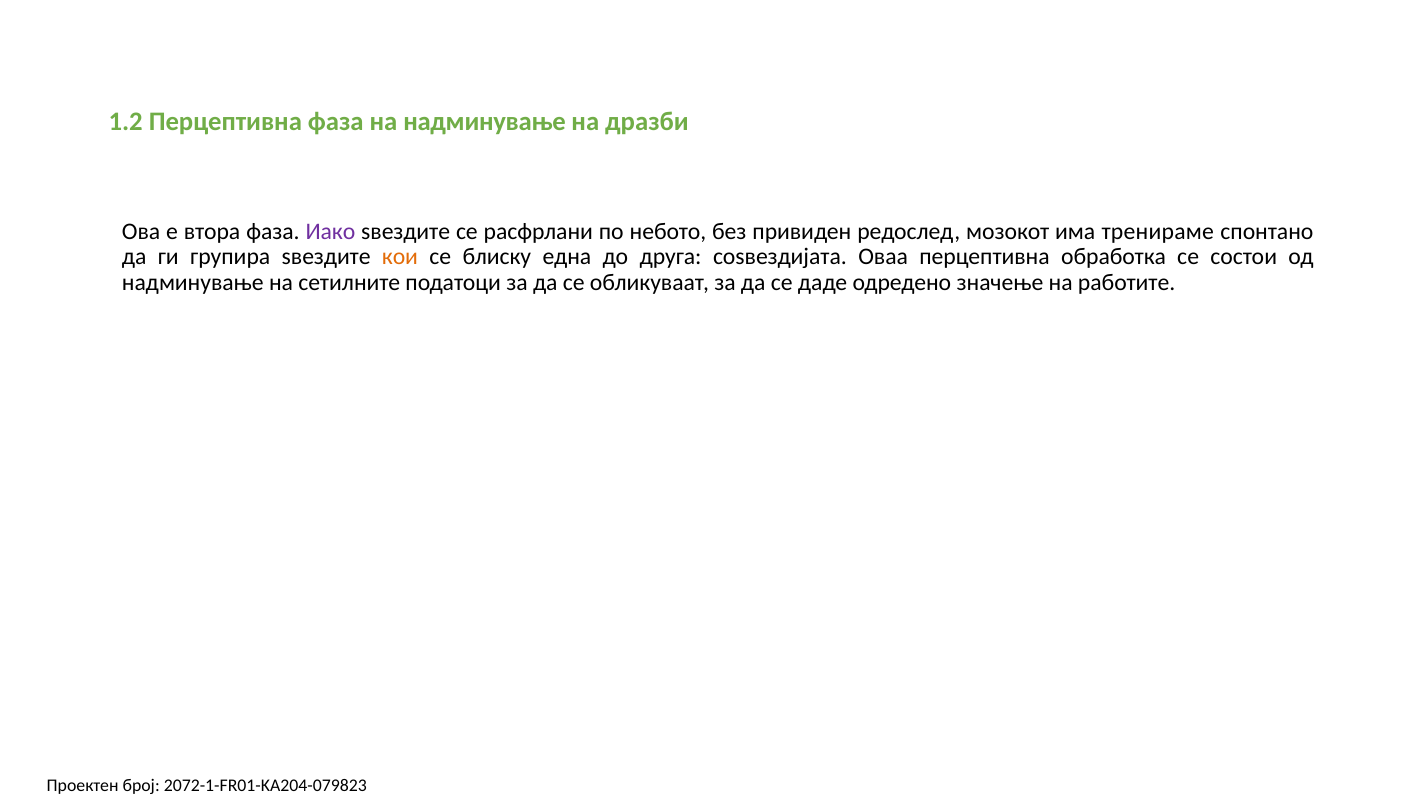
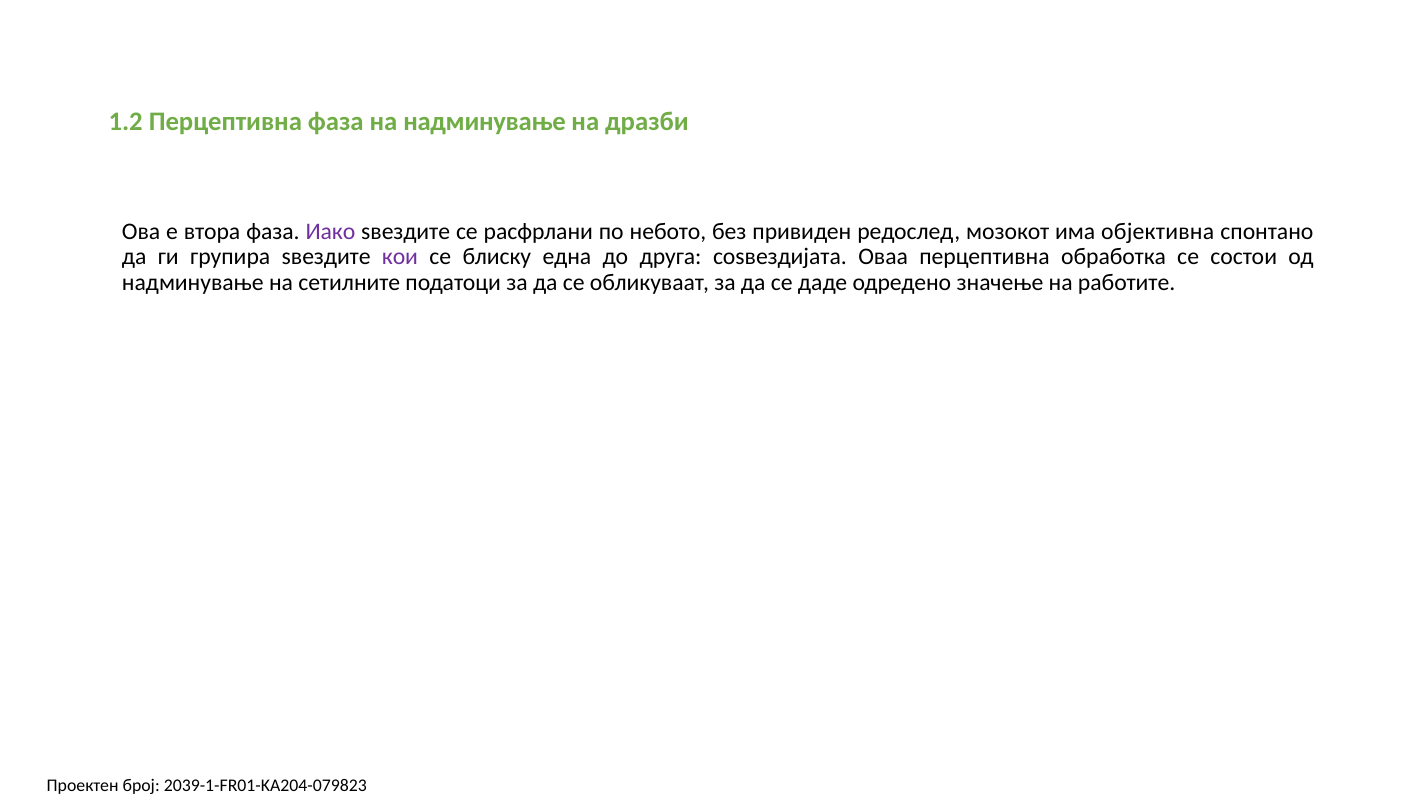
тренираме: тренираме -> објективна
кои colour: orange -> purple
2072-1-FR01-KA204-079823: 2072-1-FR01-KA204-079823 -> 2039-1-FR01-KA204-079823
